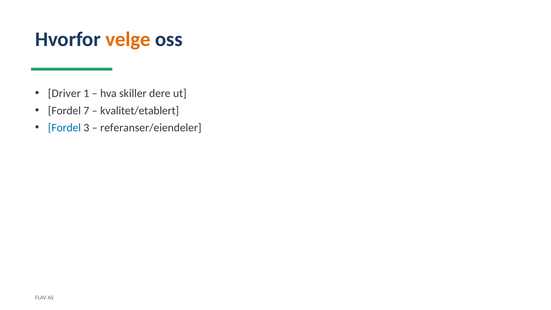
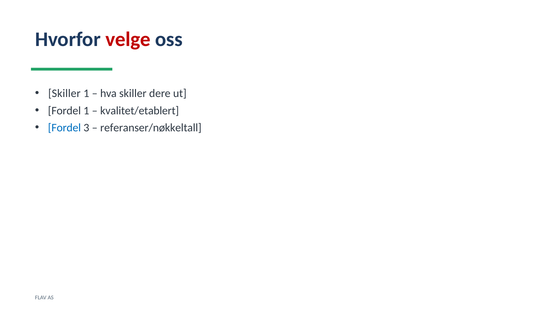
velge colour: orange -> red
Driver at (64, 93): Driver -> Skiller
Fordel 7: 7 -> 1
referanser/eiendeler: referanser/eiendeler -> referanser/nøkkeltall
